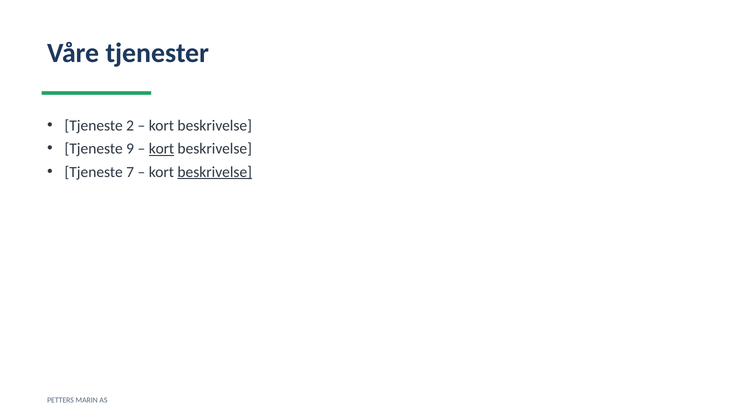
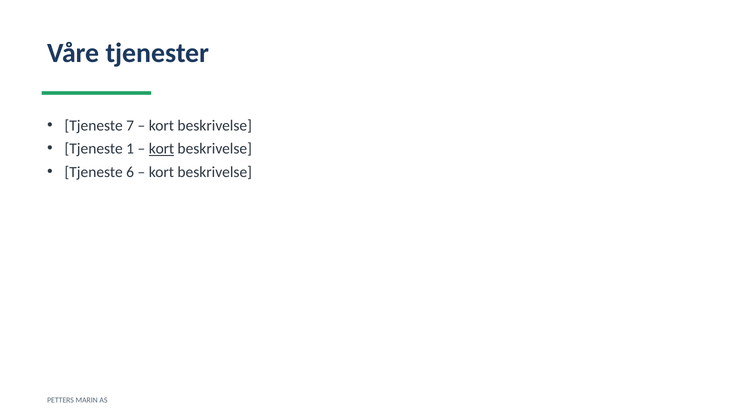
2: 2 -> 7
9: 9 -> 1
7: 7 -> 6
beskrivelse at (215, 172) underline: present -> none
